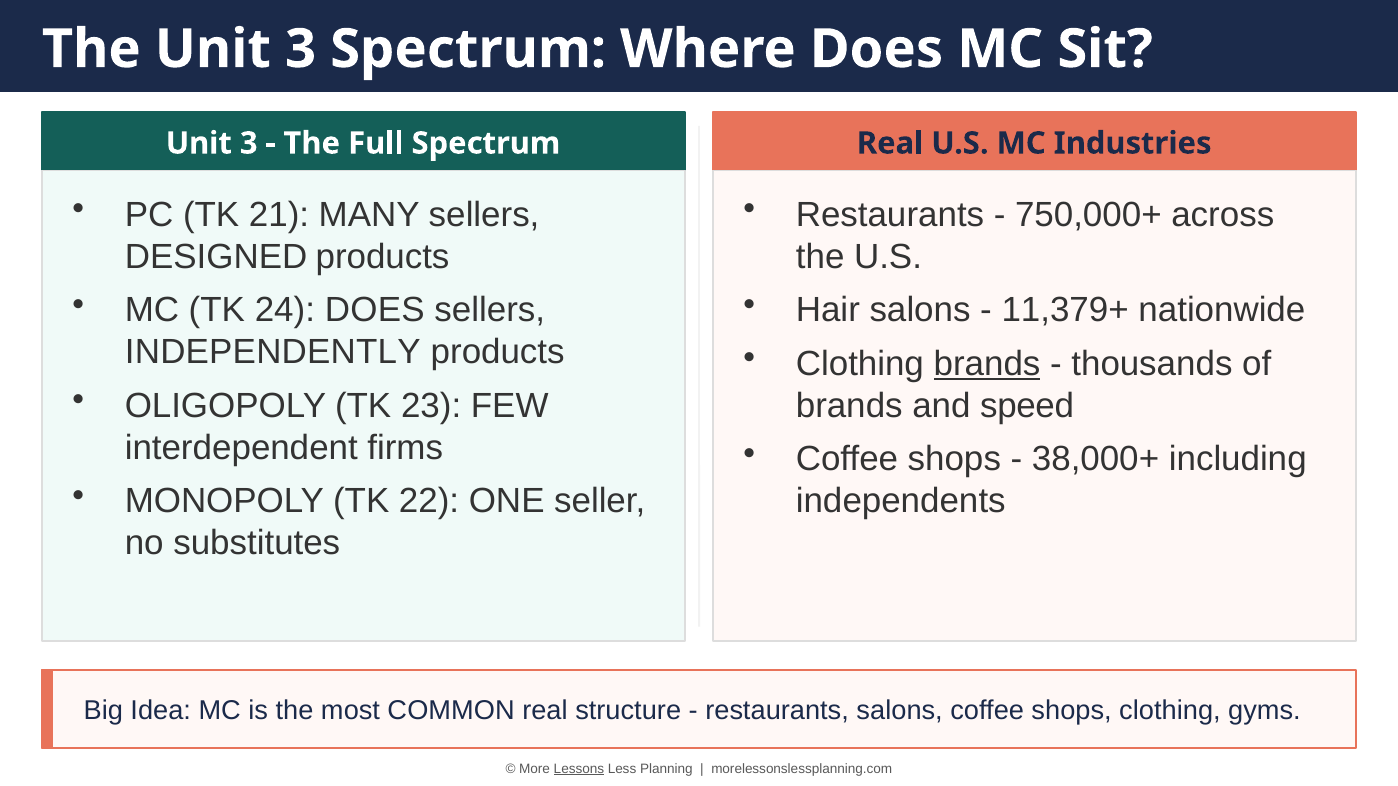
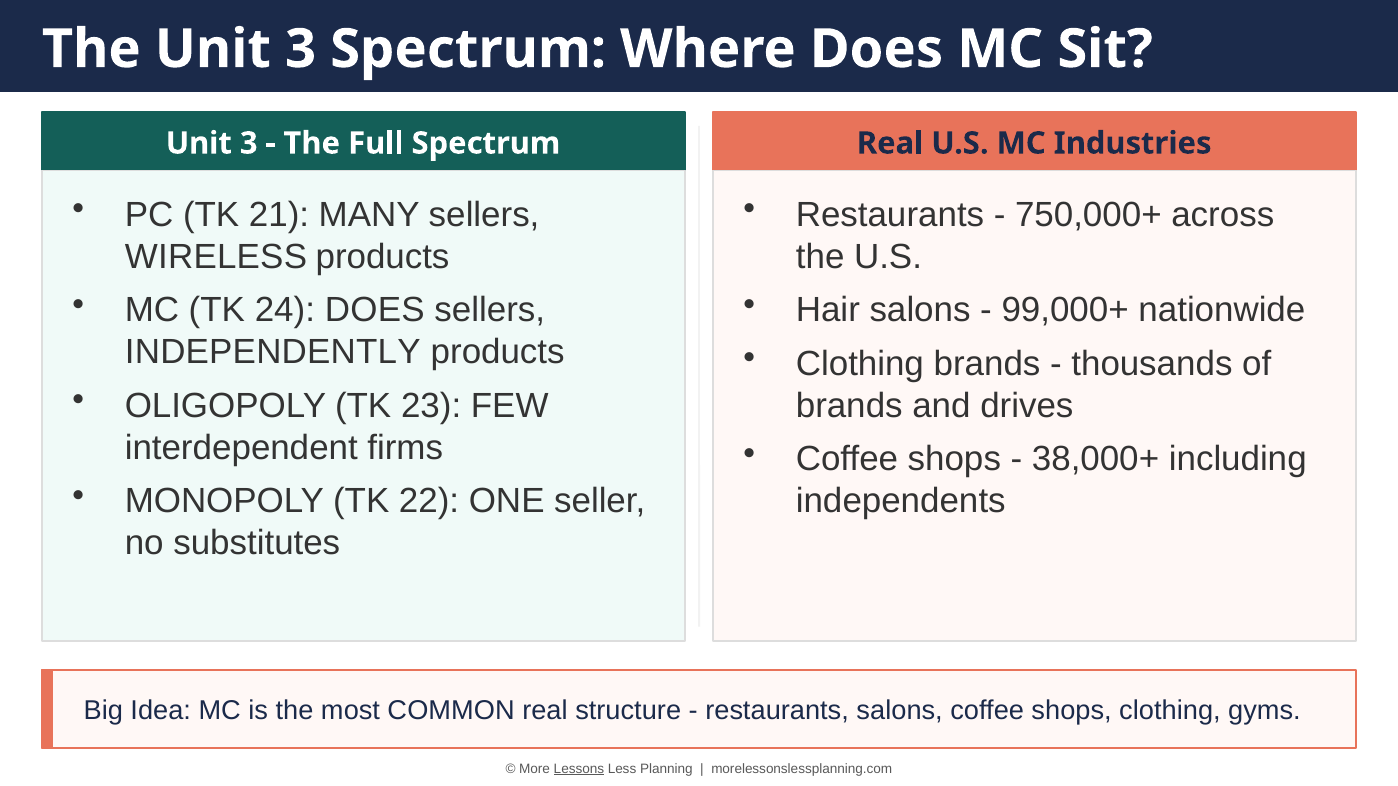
DESIGNED: DESIGNED -> WIRELESS
11,379+: 11,379+ -> 99,000+
brands at (987, 364) underline: present -> none
speed: speed -> drives
